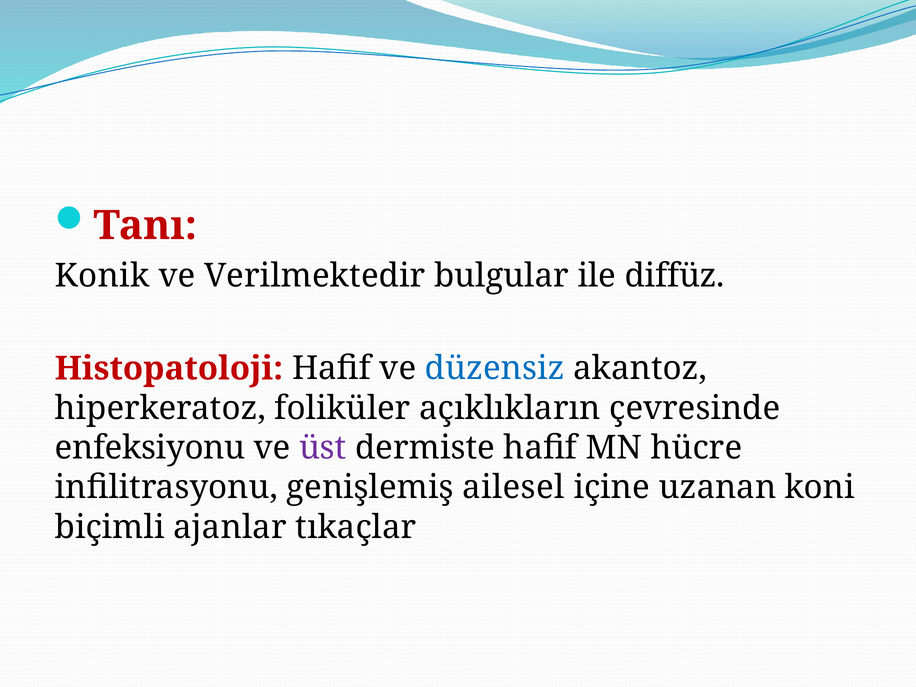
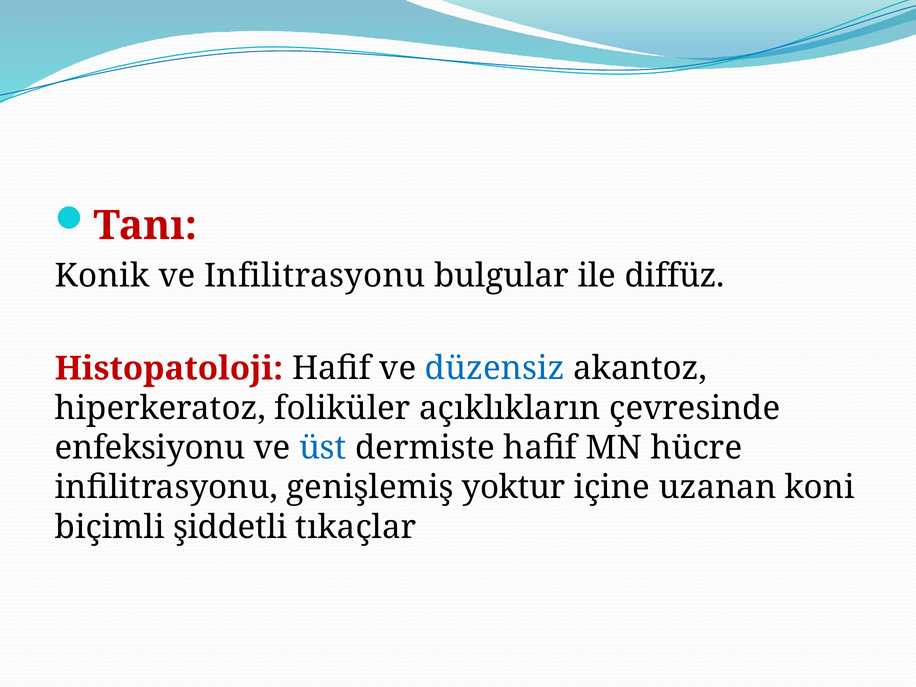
ve Verilmektedir: Verilmektedir -> Infilitrasyonu
üst colour: purple -> blue
ailesel: ailesel -> yoktur
ajanlar: ajanlar -> şiddetli
